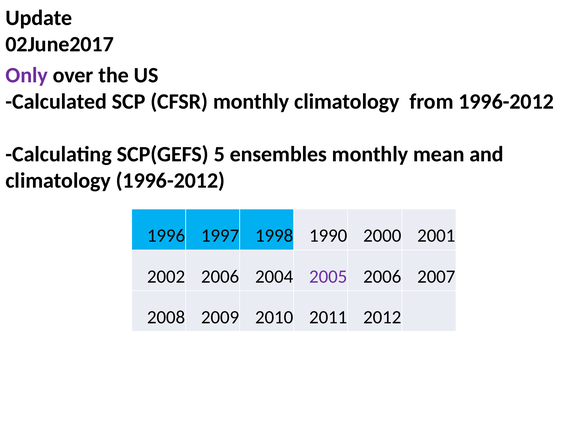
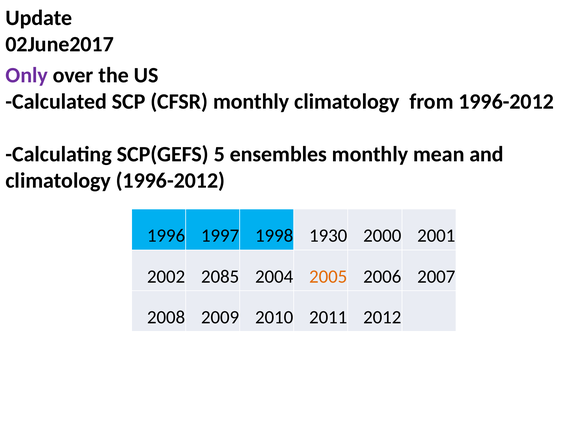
1990: 1990 -> 1930
2002 2006: 2006 -> 2085
2005 colour: purple -> orange
